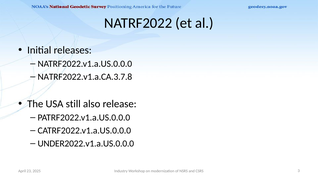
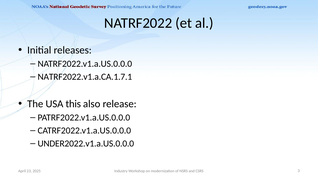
NATRF2022.v1.a.CA.3.7.8: NATRF2022.v1.a.CA.3.7.8 -> NATRF2022.v1.a.CA.1.7.1
still: still -> this
